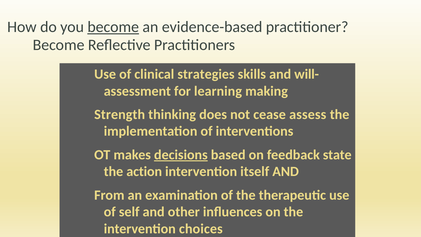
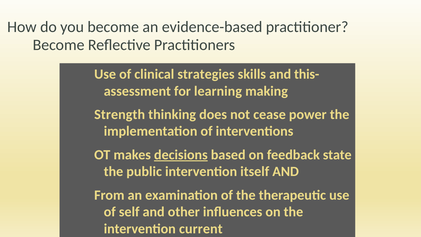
become at (113, 27) underline: present -> none
will-: will- -> this-
assess: assess -> power
action: action -> public
choices: choices -> current
